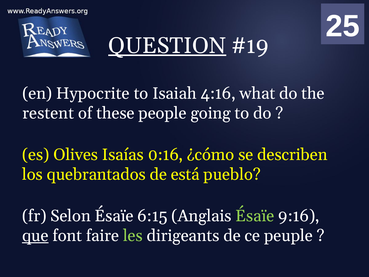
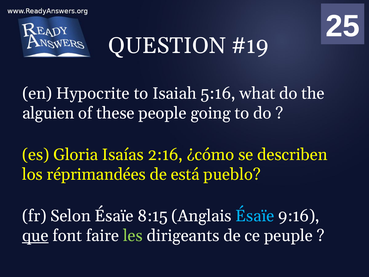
QUESTION underline: present -> none
4:16: 4:16 -> 5:16
restent: restent -> alguien
Olives: Olives -> Gloria
0:16: 0:16 -> 2:16
quebrantados: quebrantados -> réprimandées
6:15: 6:15 -> 8:15
Ésaïe at (255, 216) colour: light green -> light blue
